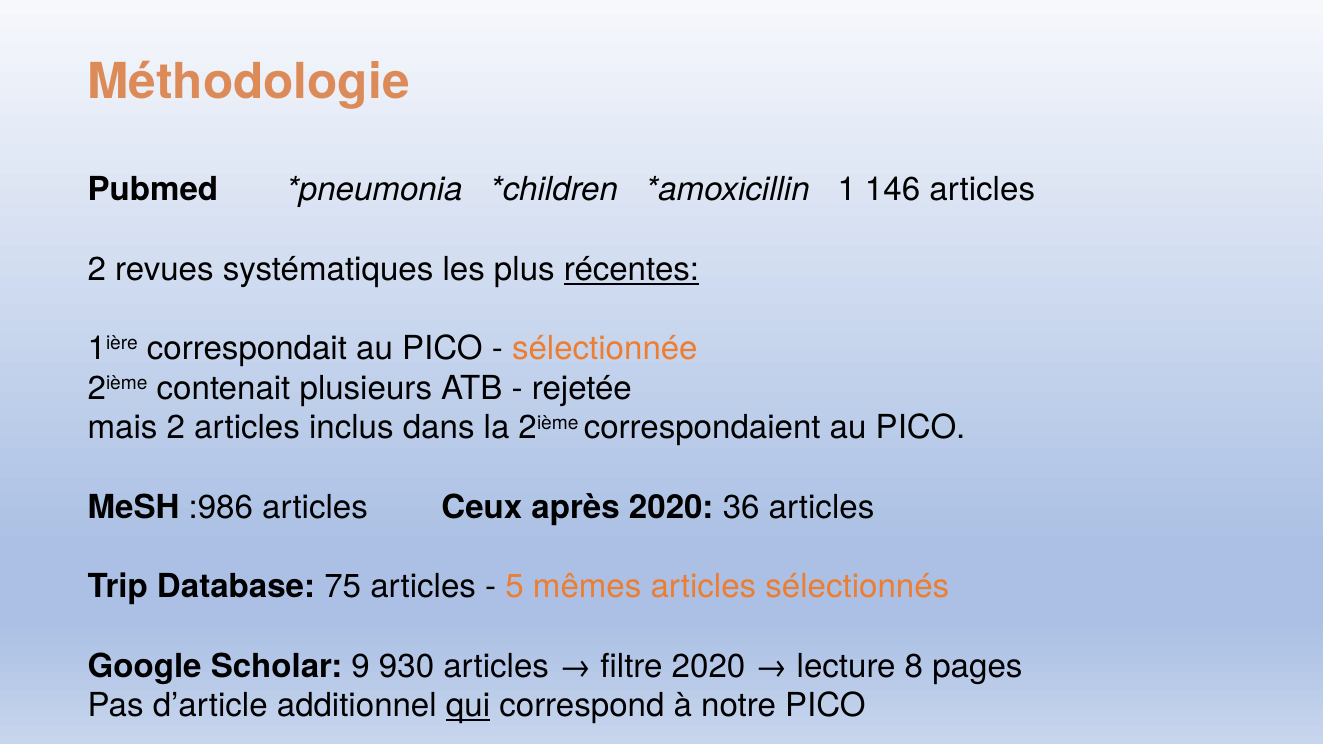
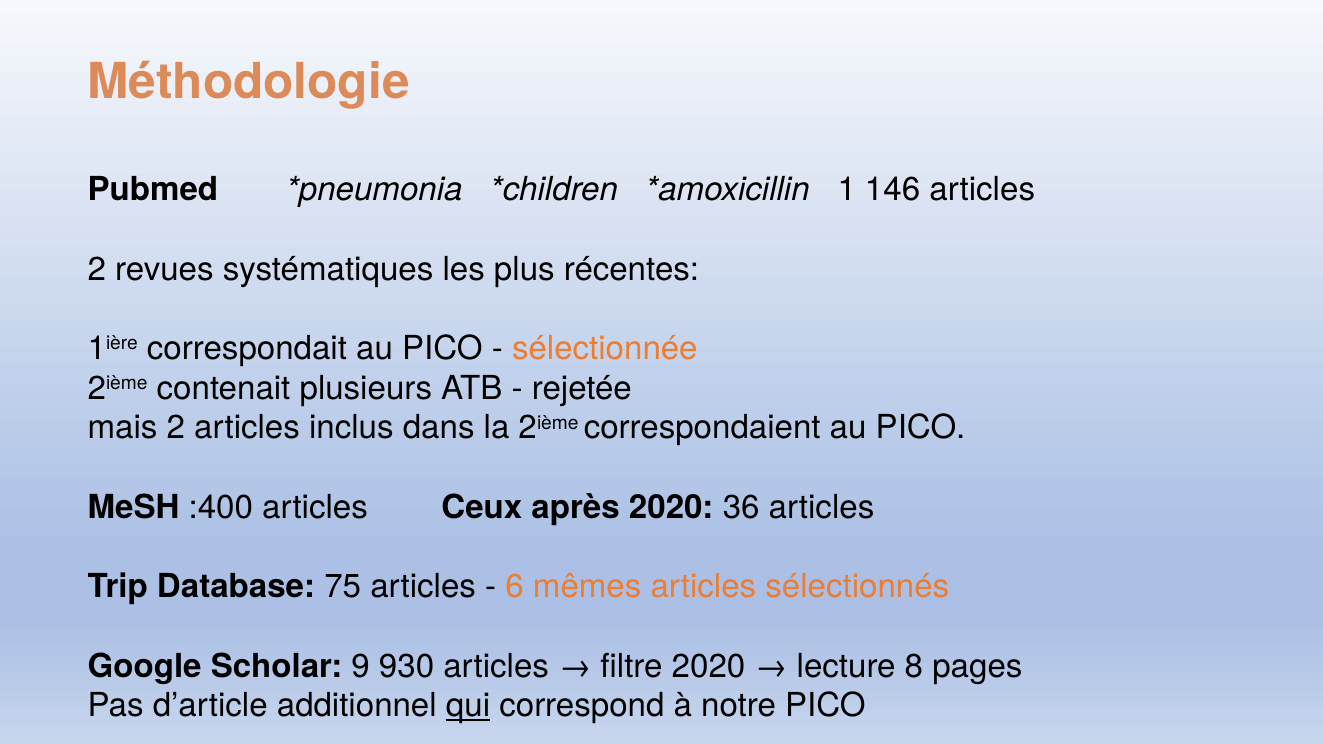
récentes underline: present -> none
:986: :986 -> :400
5: 5 -> 6
